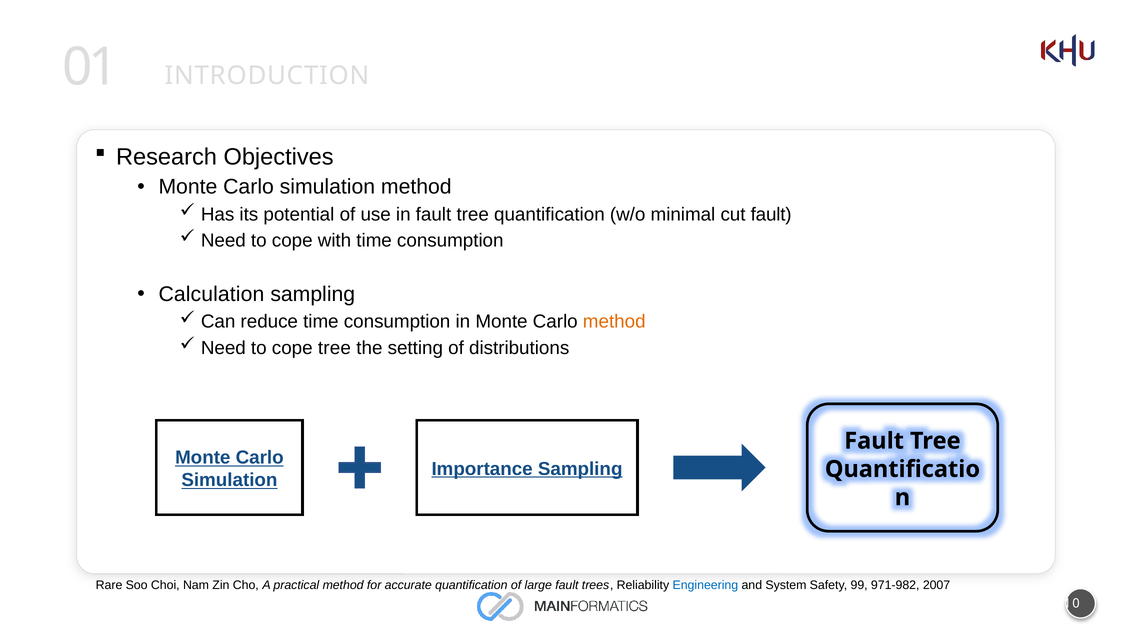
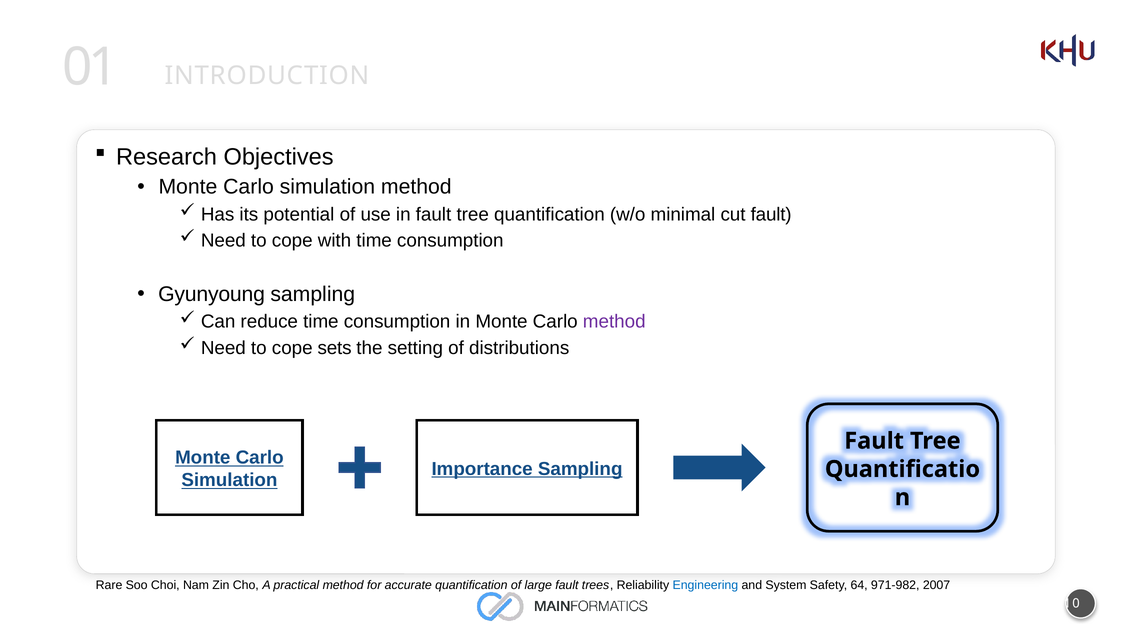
Calculation: Calculation -> Gyunyoung
method at (614, 322) colour: orange -> purple
cope tree: tree -> sets
99: 99 -> 64
